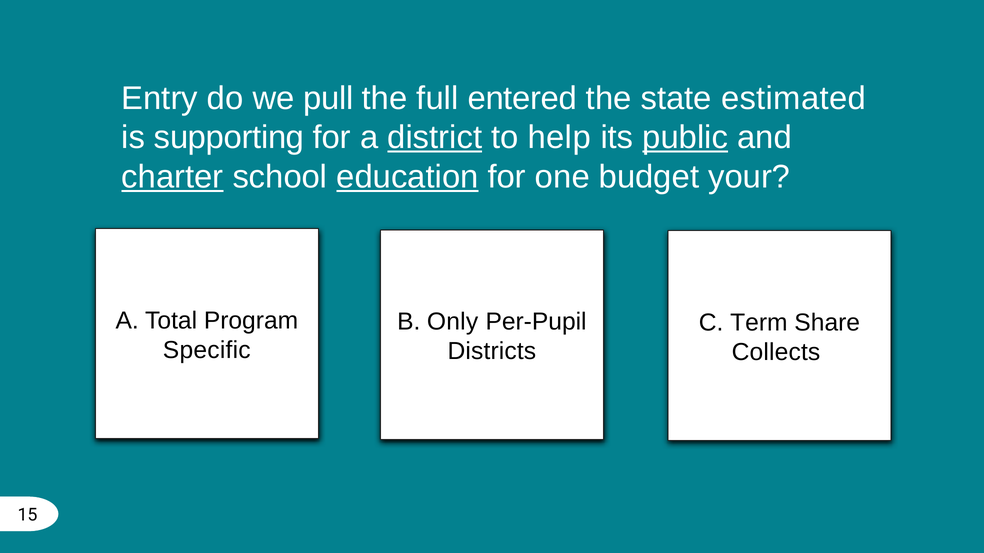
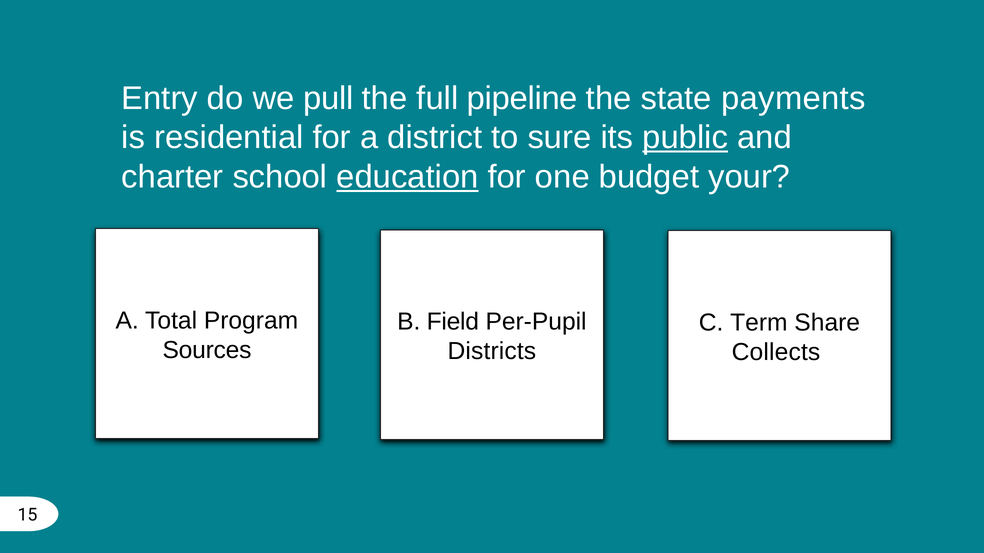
entered: entered -> pipeline
estimated: estimated -> payments
supporting: supporting -> residential
district underline: present -> none
help: help -> sure
charter underline: present -> none
Only: Only -> Field
Specific: Specific -> Sources
